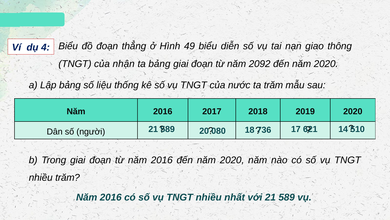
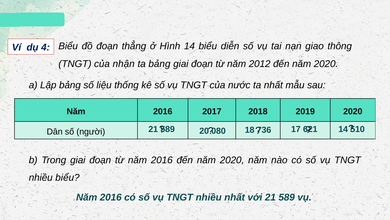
Hình 49: 49 -> 14
2092: 2092 -> 2012
ta trăm: trăm -> nhất
nhiều trăm: trăm -> biểu
